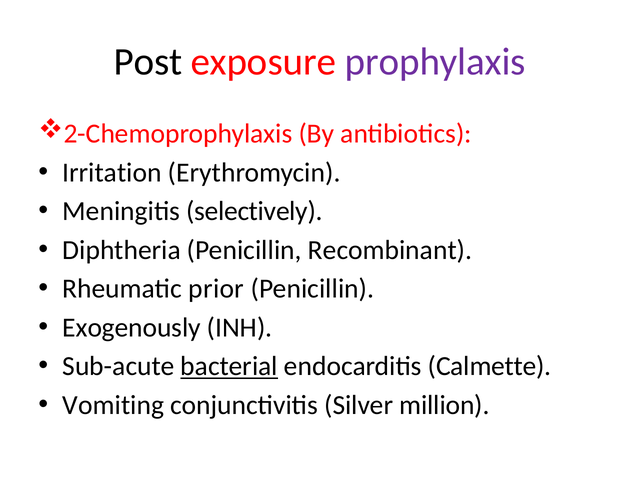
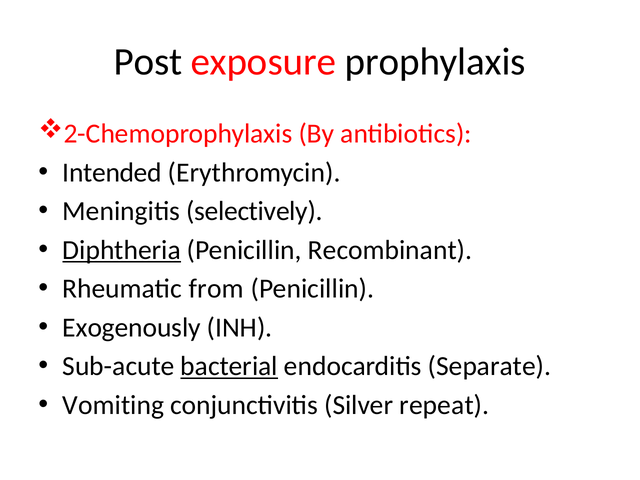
prophylaxis colour: purple -> black
Irritation: Irritation -> Intended
Diphtheria underline: none -> present
prior: prior -> from
Calmette: Calmette -> Separate
million: million -> repeat
